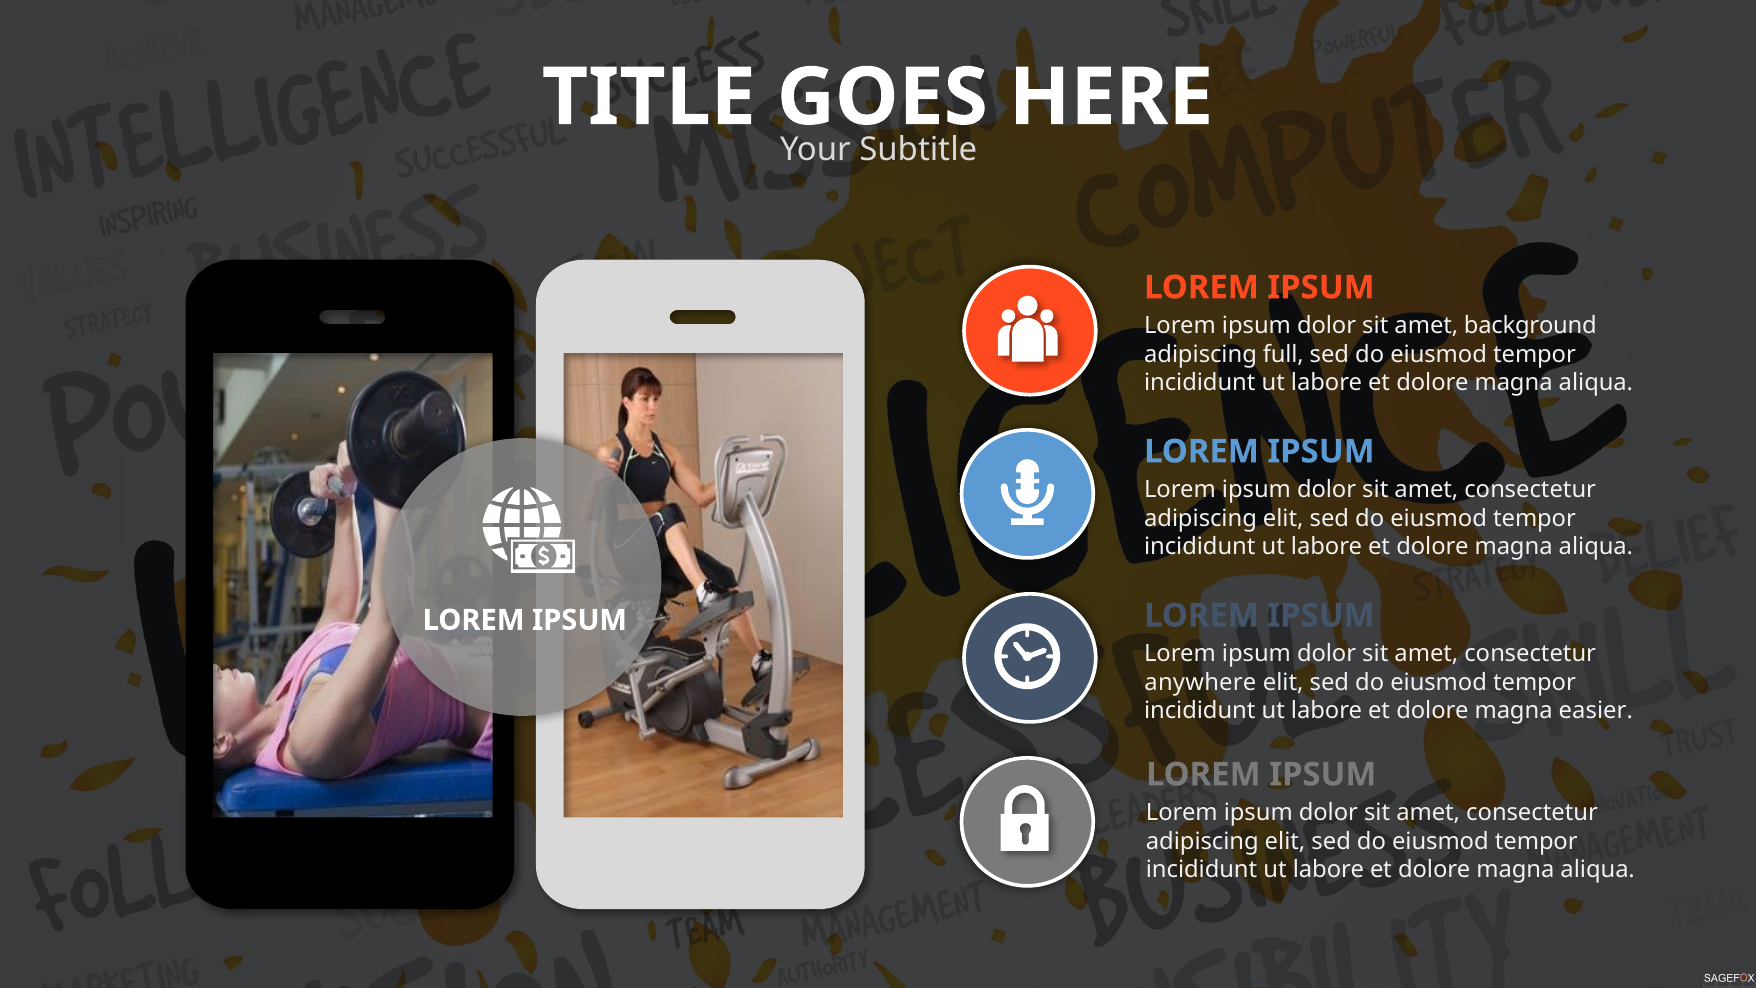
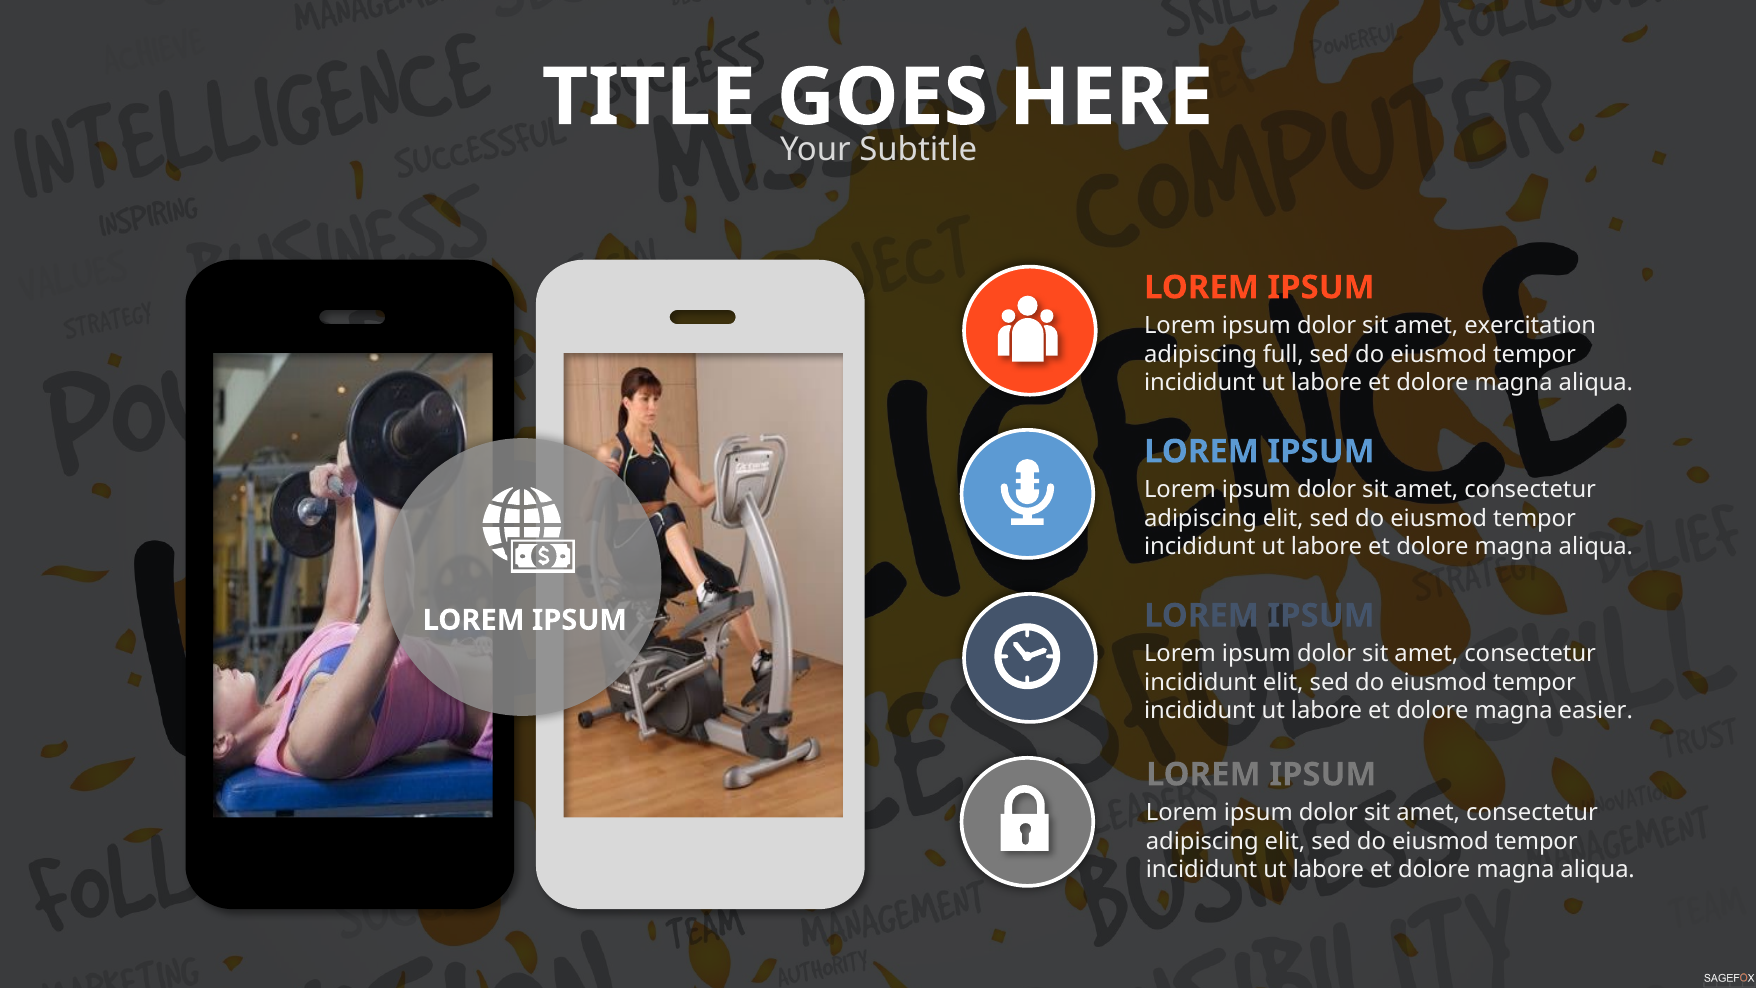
background: background -> exercitation
anywhere at (1200, 682): anywhere -> incididunt
